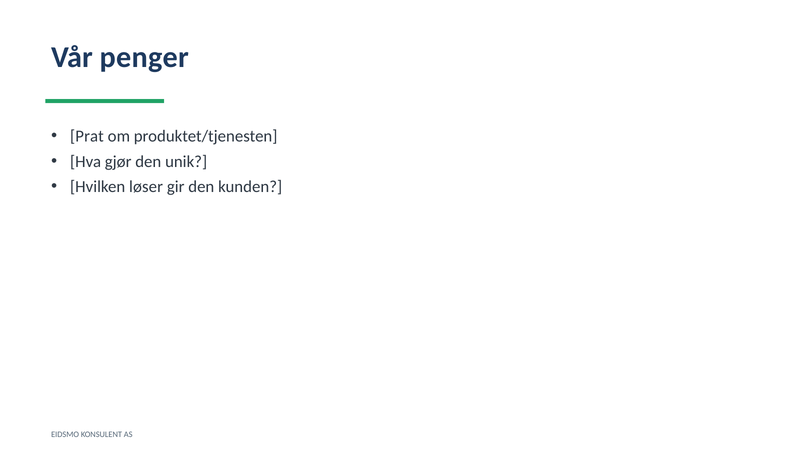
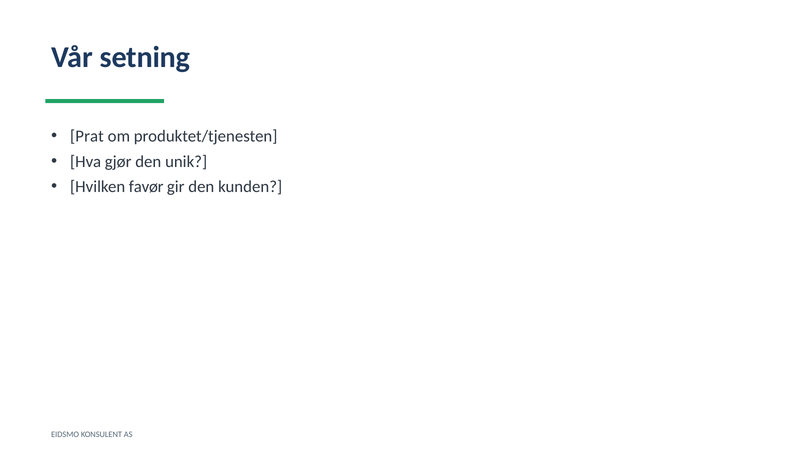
penger: penger -> setning
løser: løser -> favør
